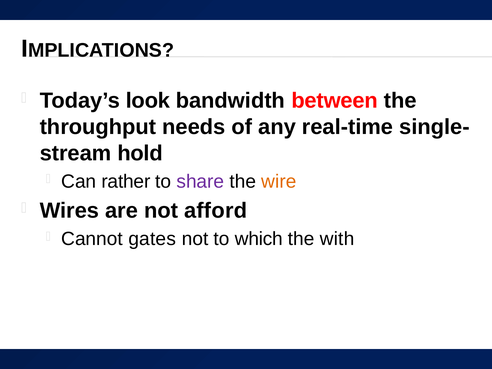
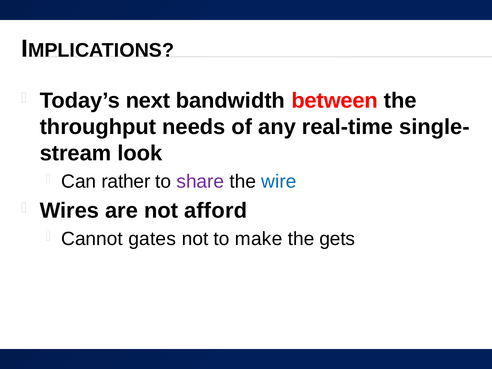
look: look -> next
hold: hold -> look
wire colour: orange -> blue
which: which -> make
with: with -> gets
